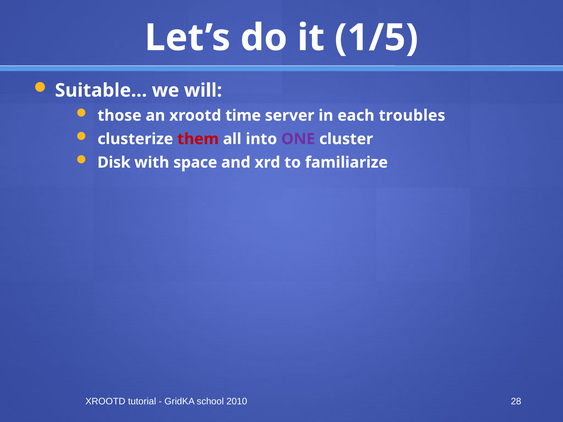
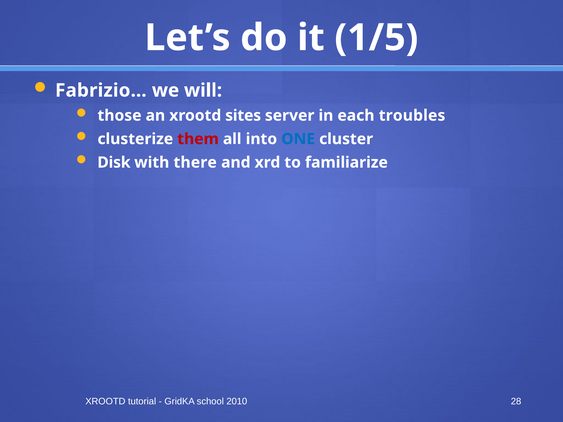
Suitable…: Suitable… -> Fabrizio…
time: time -> sites
ONE colour: purple -> blue
space: space -> there
